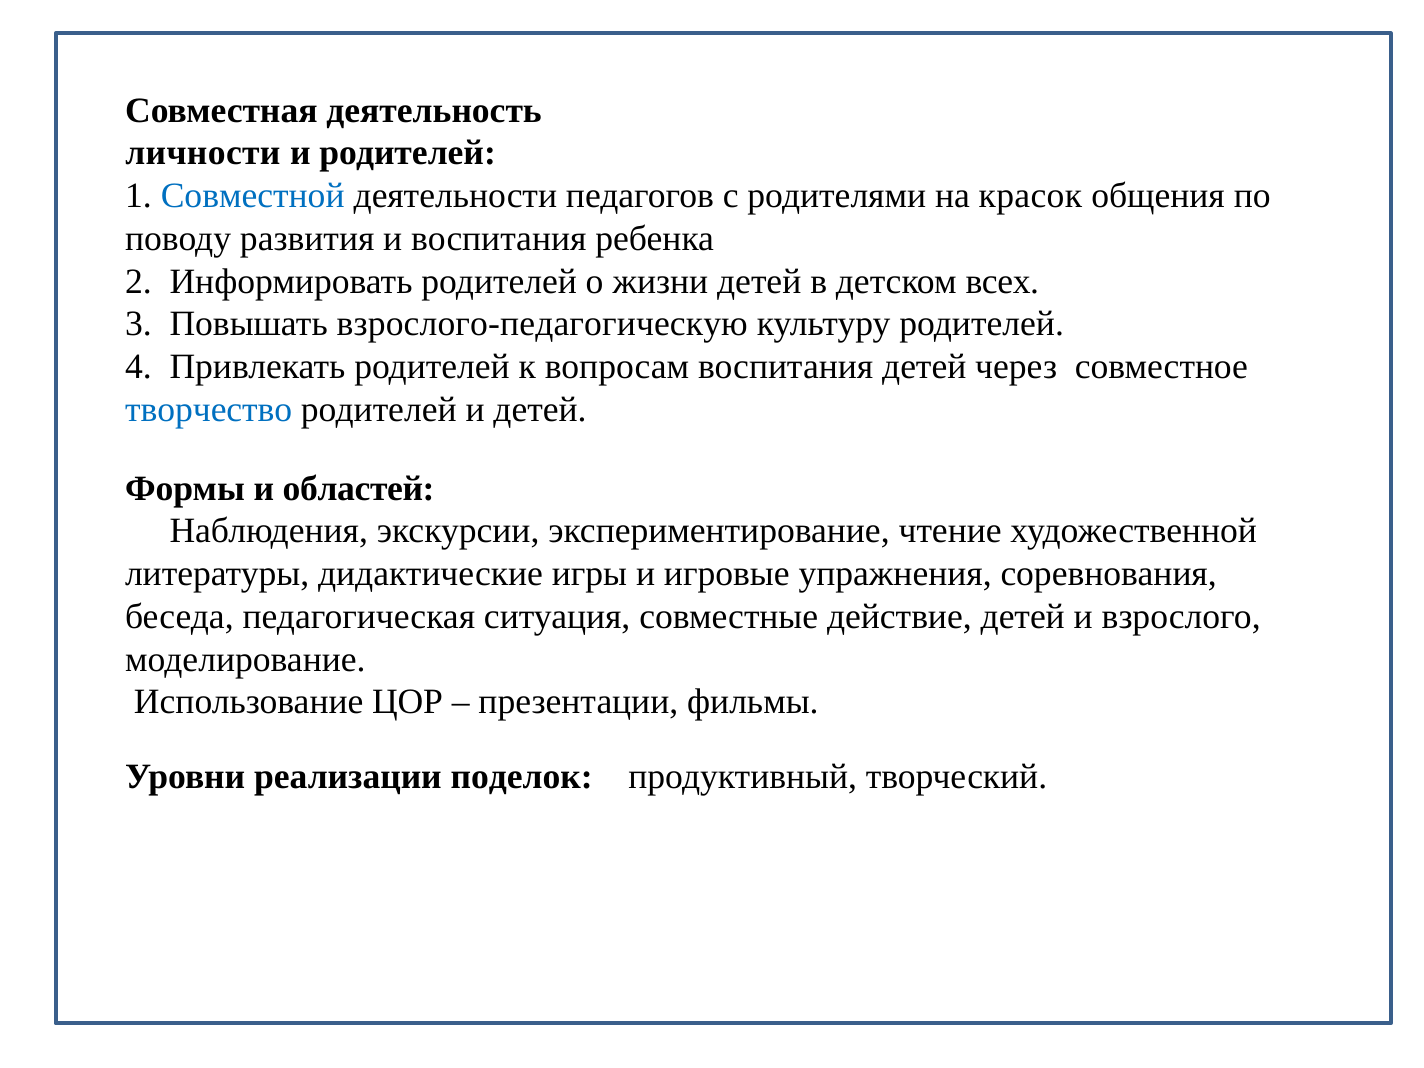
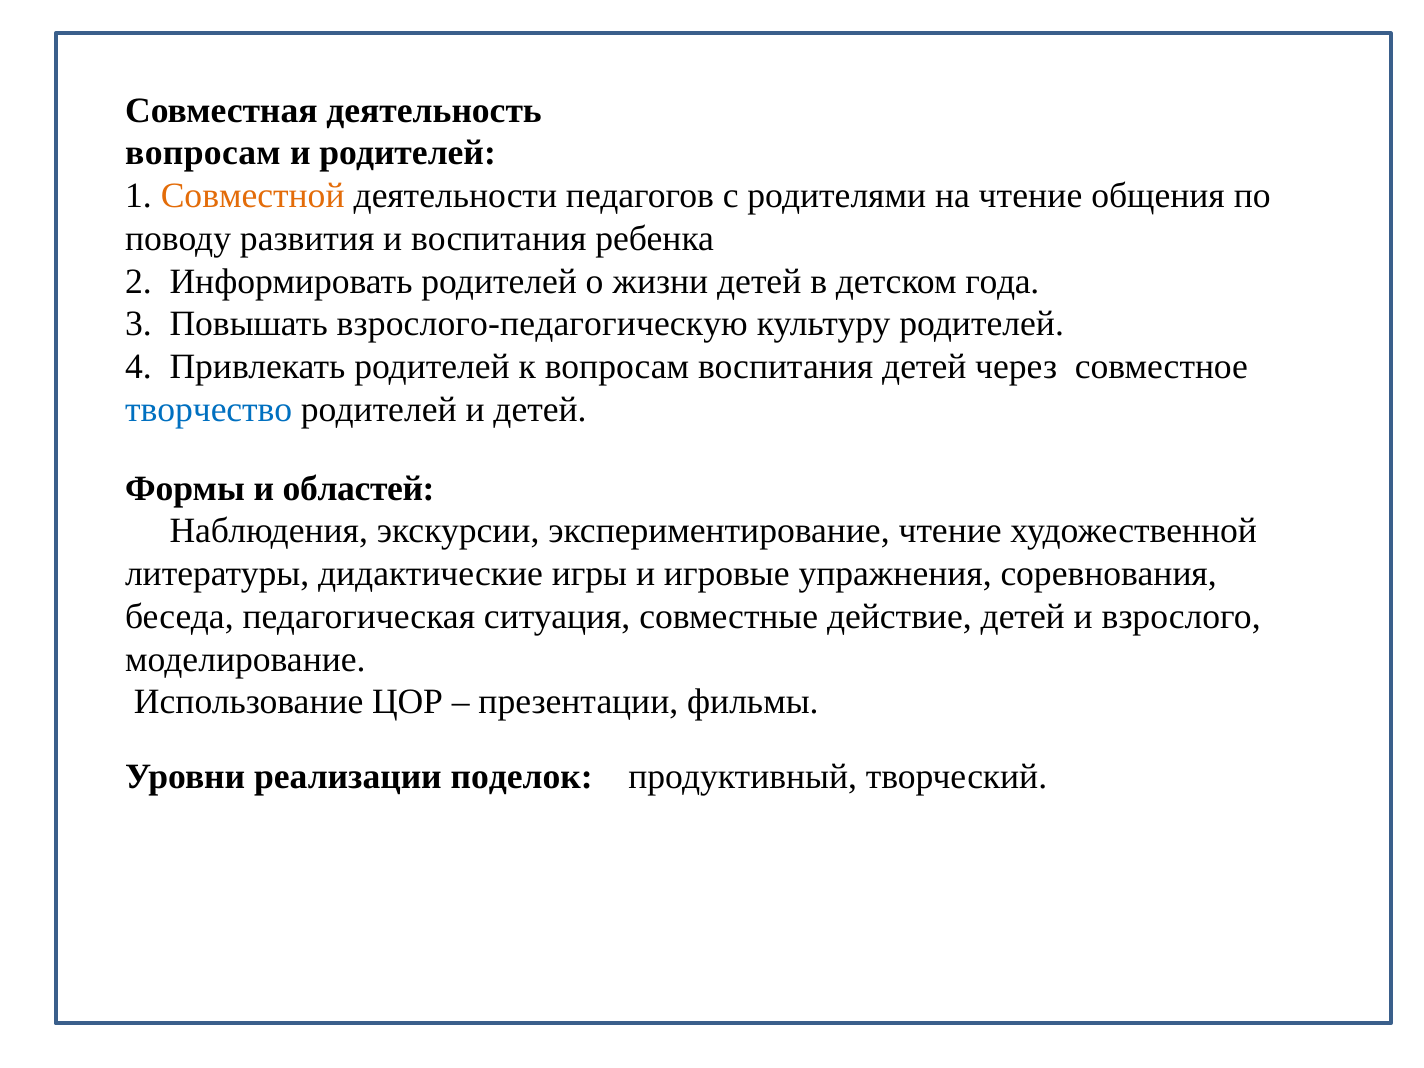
личности at (203, 153): личности -> вопросам
Совместной colour: blue -> orange
на красок: красок -> чтение
всех: всех -> года
